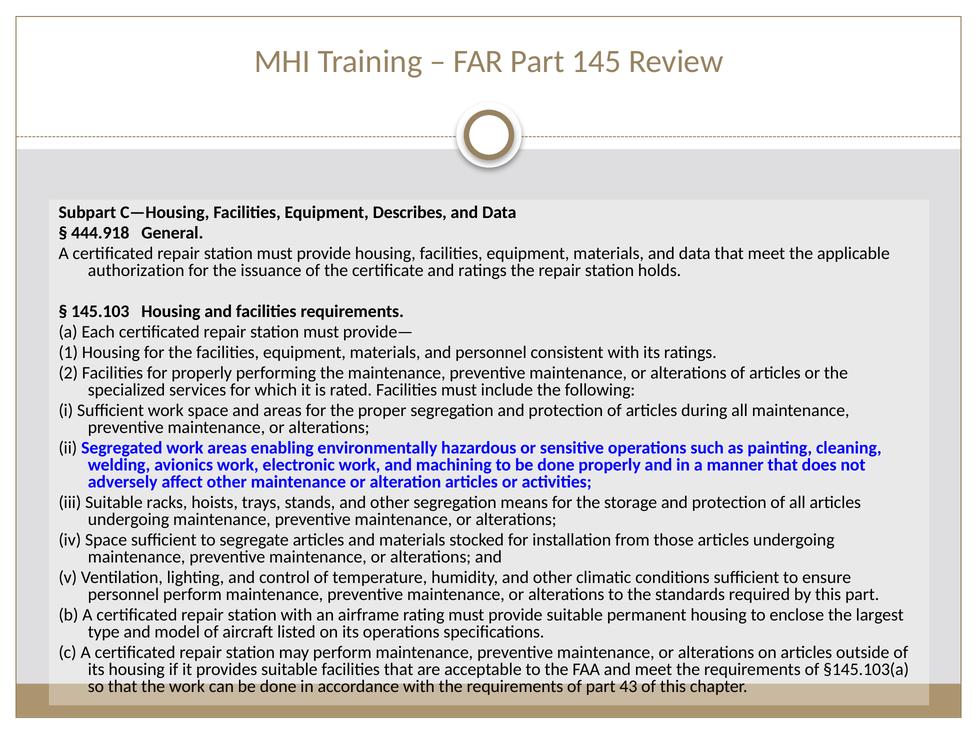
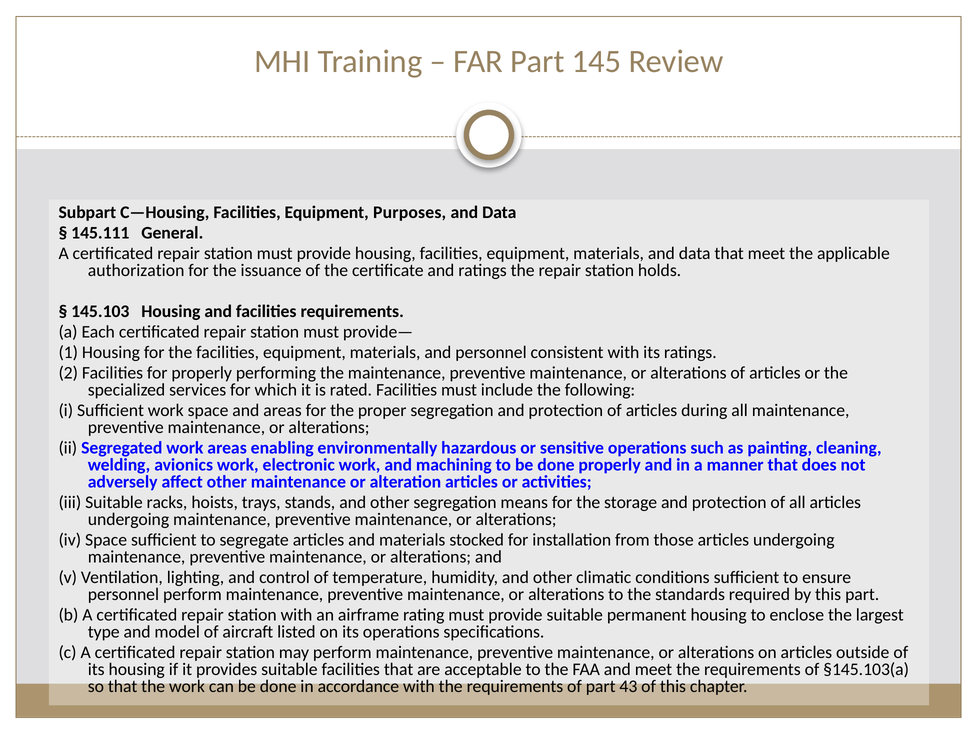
Describes: Describes -> Purposes
444.918: 444.918 -> 145.111
